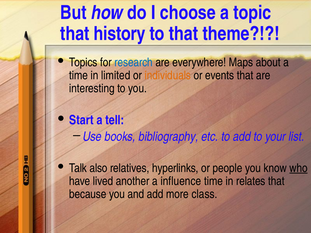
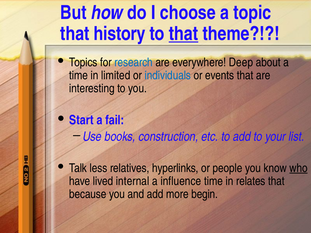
that at (183, 34) underline: none -> present
Maps: Maps -> Deep
individuals colour: orange -> blue
tell: tell -> fail
bibliography: bibliography -> construction
also: also -> less
another: another -> internal
class: class -> begin
